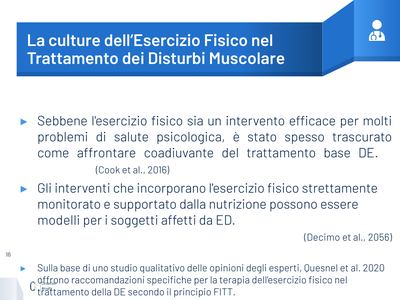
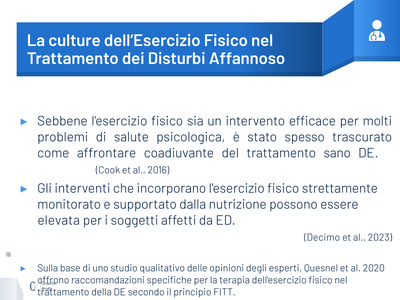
Muscolare: Muscolare -> Affannoso
trattamento base: base -> sano
modelli: modelli -> elevata
2056: 2056 -> 2023
